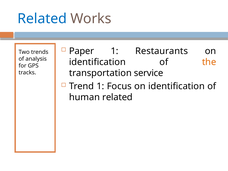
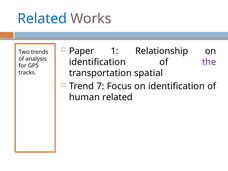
Restaurants: Restaurants -> Relationship
the colour: orange -> purple
service: service -> spatial
Trend 1: 1 -> 7
